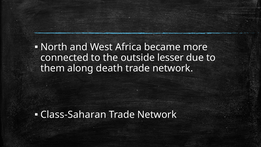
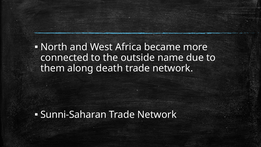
lesser: lesser -> name
Class-Saharan: Class-Saharan -> Sunni-Saharan
